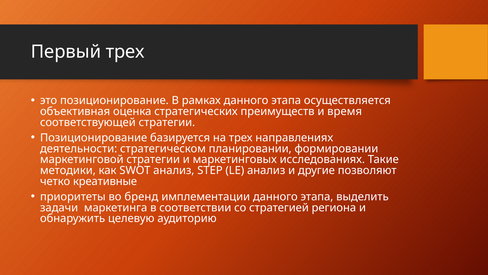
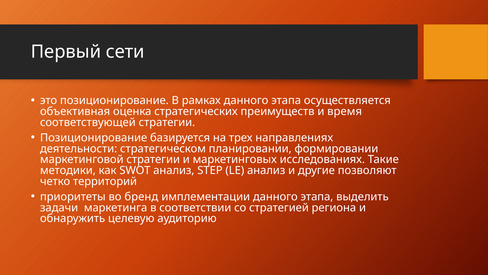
Первый трех: трех -> сети
креативные: креативные -> территорий
